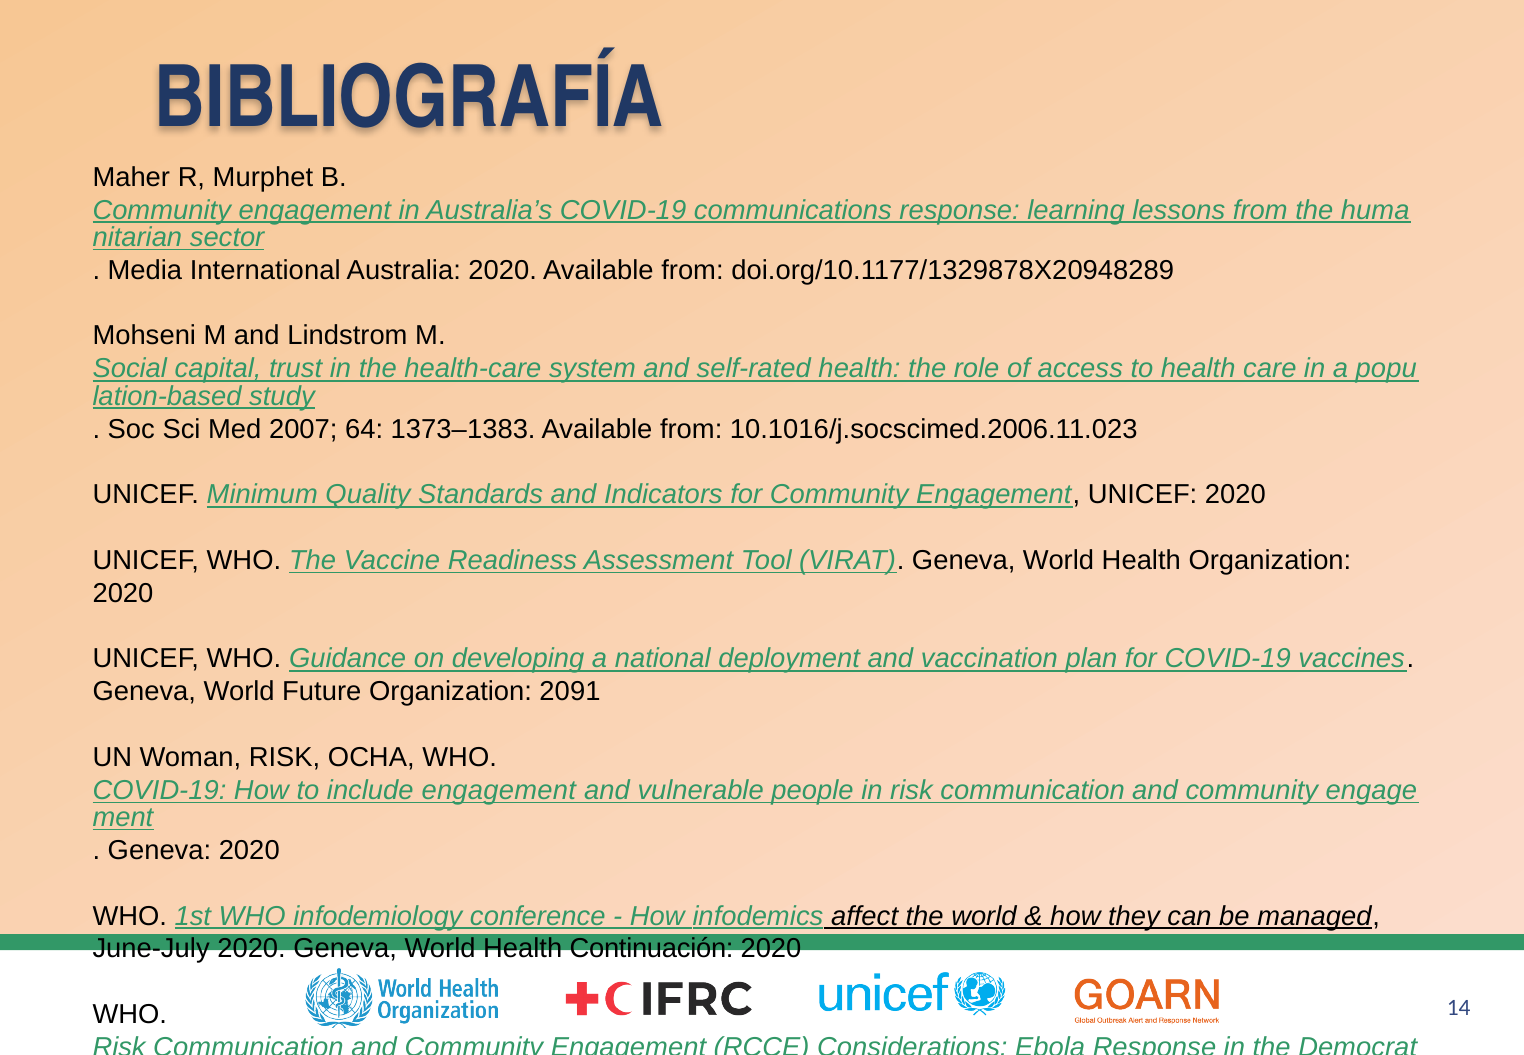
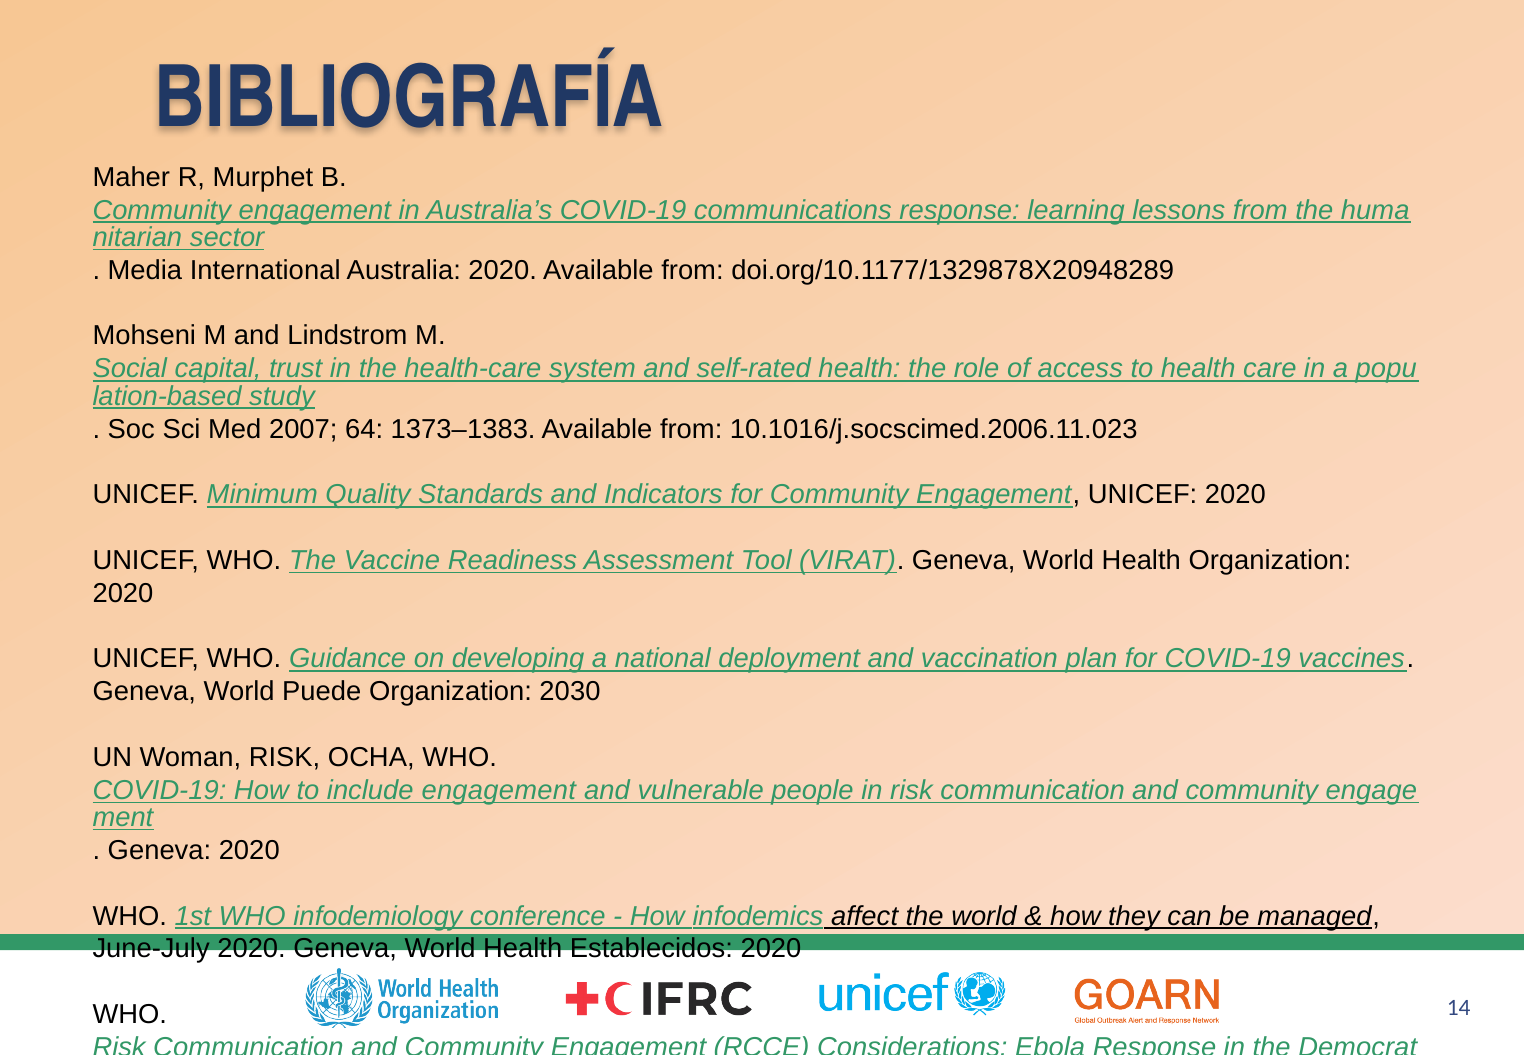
Future: Future -> Puede
2091: 2091 -> 2030
Continuación: Continuación -> Establecidos
